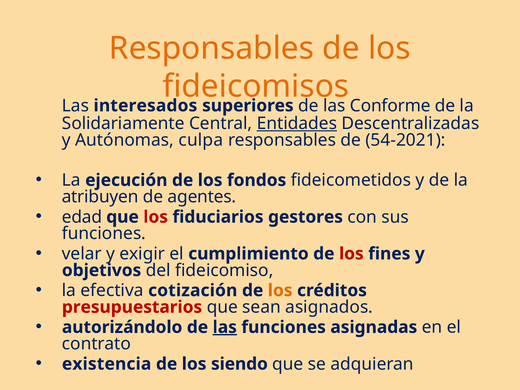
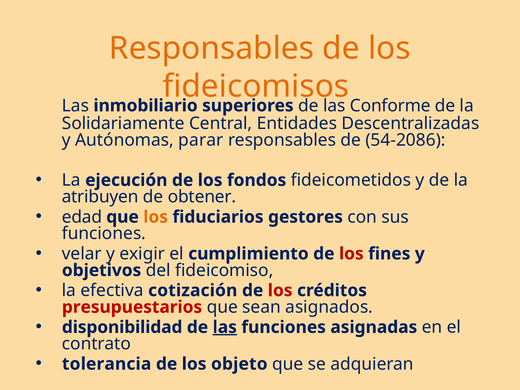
interesados: interesados -> inmobiliario
Entidades underline: present -> none
culpa: culpa -> parar
54-2021: 54-2021 -> 54-2086
agentes: agentes -> obtener
los at (156, 217) colour: red -> orange
los at (280, 290) colour: orange -> red
autorizándolo: autorizándolo -> disponibilidad
existencia: existencia -> tolerancia
siendo: siendo -> objeto
